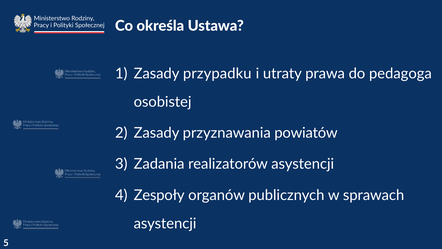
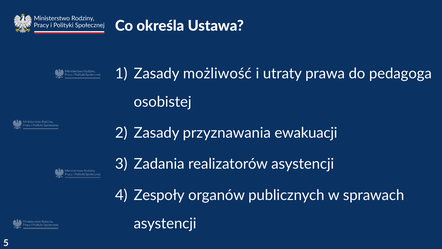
przypadku: przypadku -> możliwość
powiatów: powiatów -> ewakuacji
